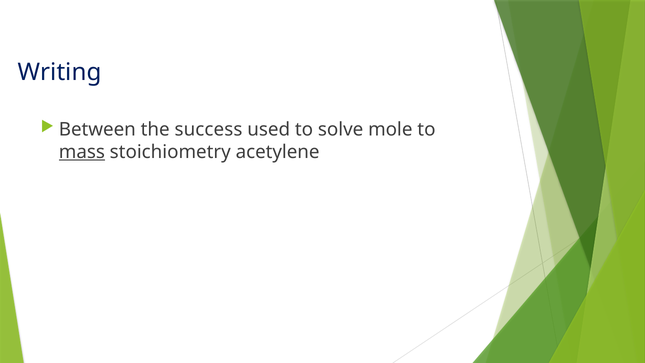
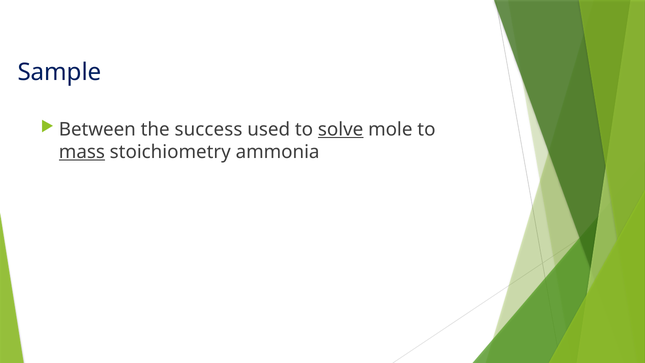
Writing: Writing -> Sample
solve underline: none -> present
acetylene: acetylene -> ammonia
